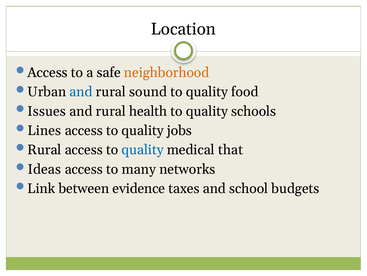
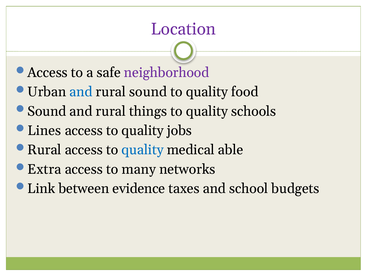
Location colour: black -> purple
neighborhood colour: orange -> purple
Issues at (47, 111): Issues -> Sound
health: health -> things
that: that -> able
Ideas: Ideas -> Extra
